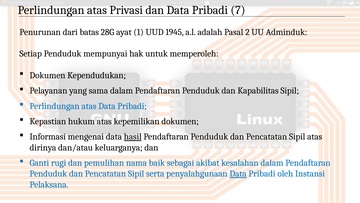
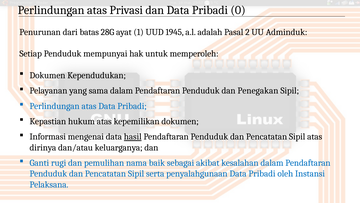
7: 7 -> 0
Kapabilitas: Kapabilitas -> Penegakan
Data at (238, 173) underline: present -> none
